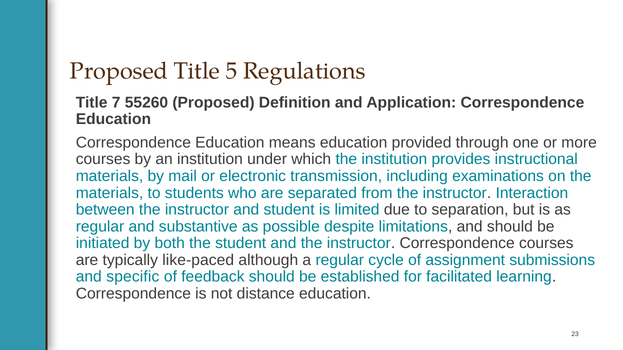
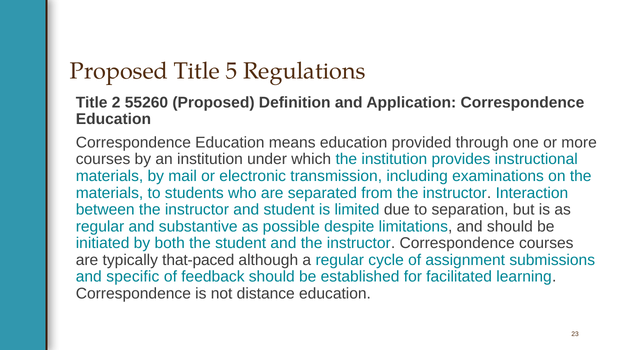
7: 7 -> 2
like-paced: like-paced -> that-paced
